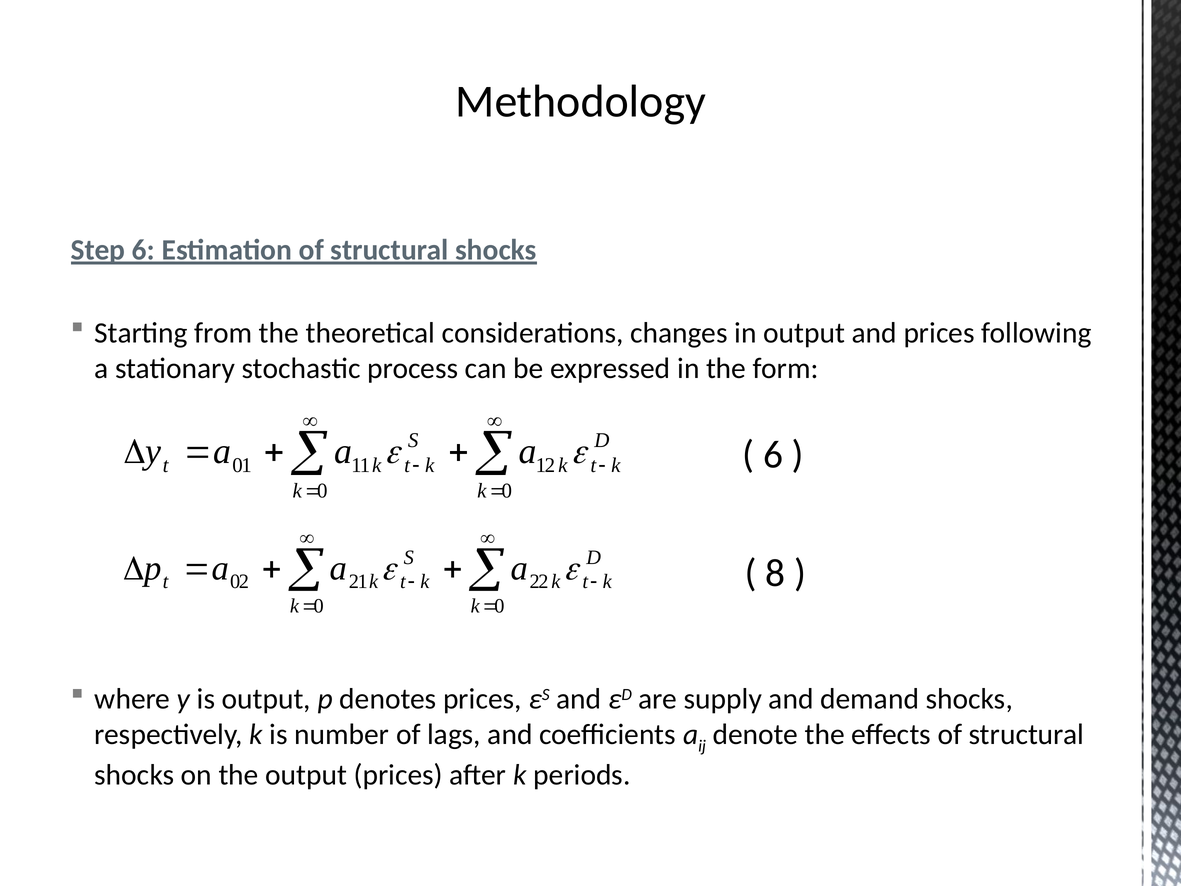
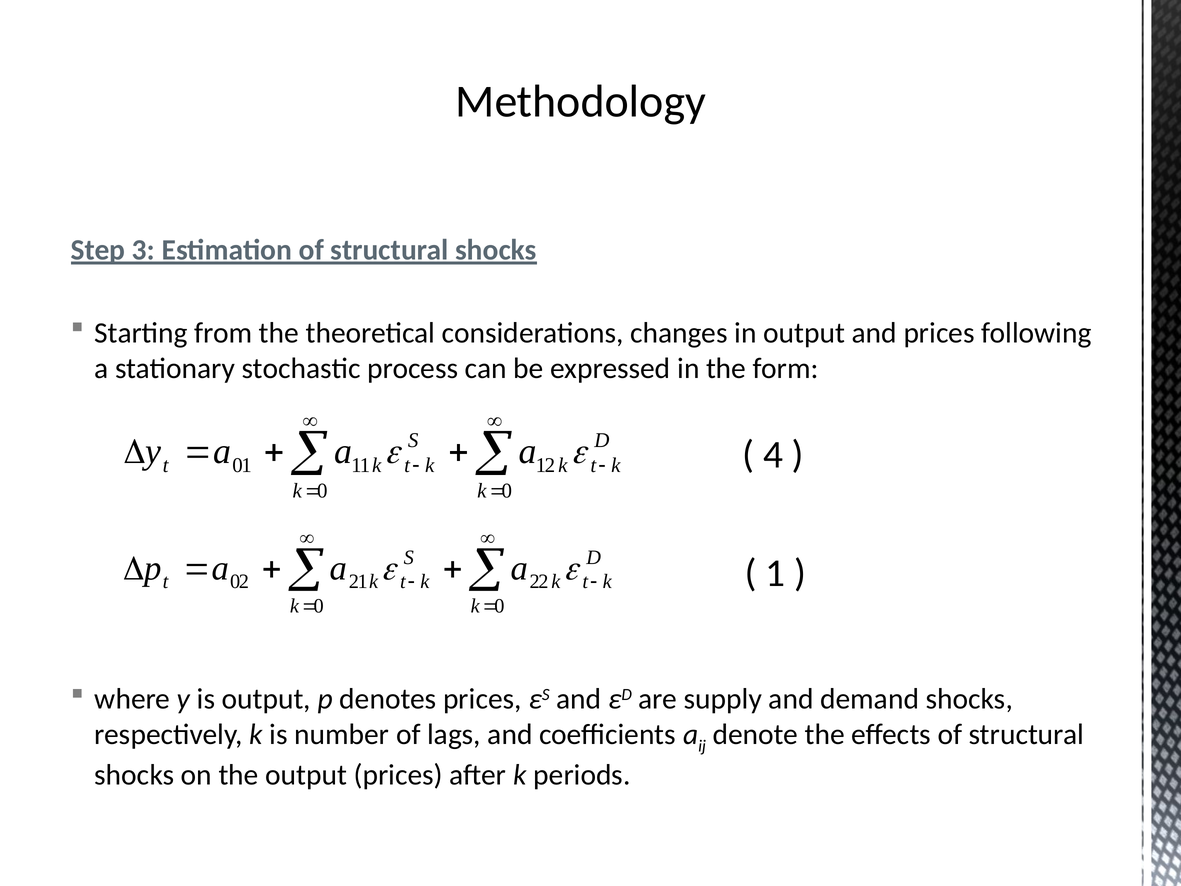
Step 6: 6 -> 3
6 at (773, 455): 6 -> 4
8: 8 -> 1
